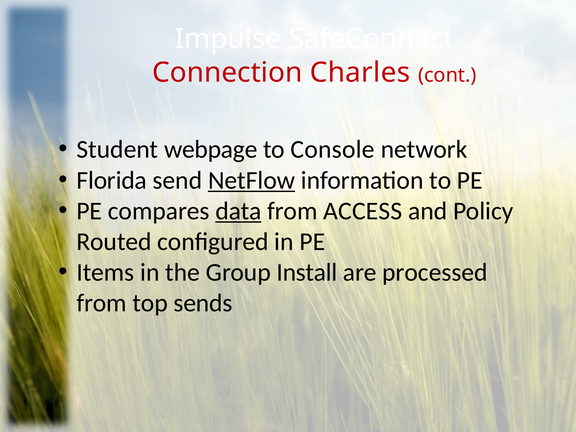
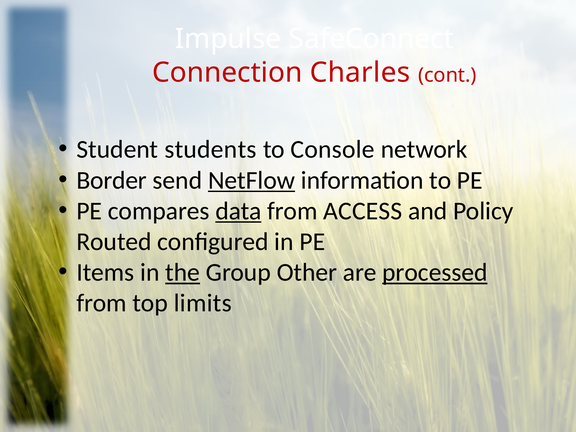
webpage: webpage -> students
Florida: Florida -> Border
the underline: none -> present
Install: Install -> Other
processed underline: none -> present
sends: sends -> limits
